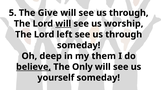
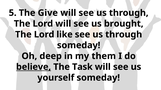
will at (63, 24) underline: present -> none
worship: worship -> brought
left: left -> like
Only: Only -> Task
